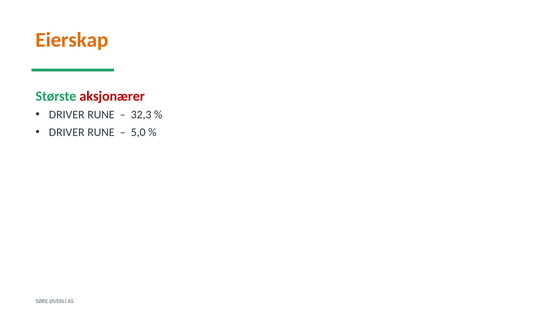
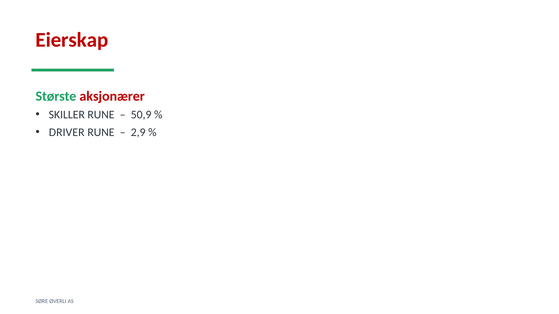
Eierskap colour: orange -> red
DRIVER at (67, 115): DRIVER -> SKILLER
32,3: 32,3 -> 50,9
5,0: 5,0 -> 2,9
